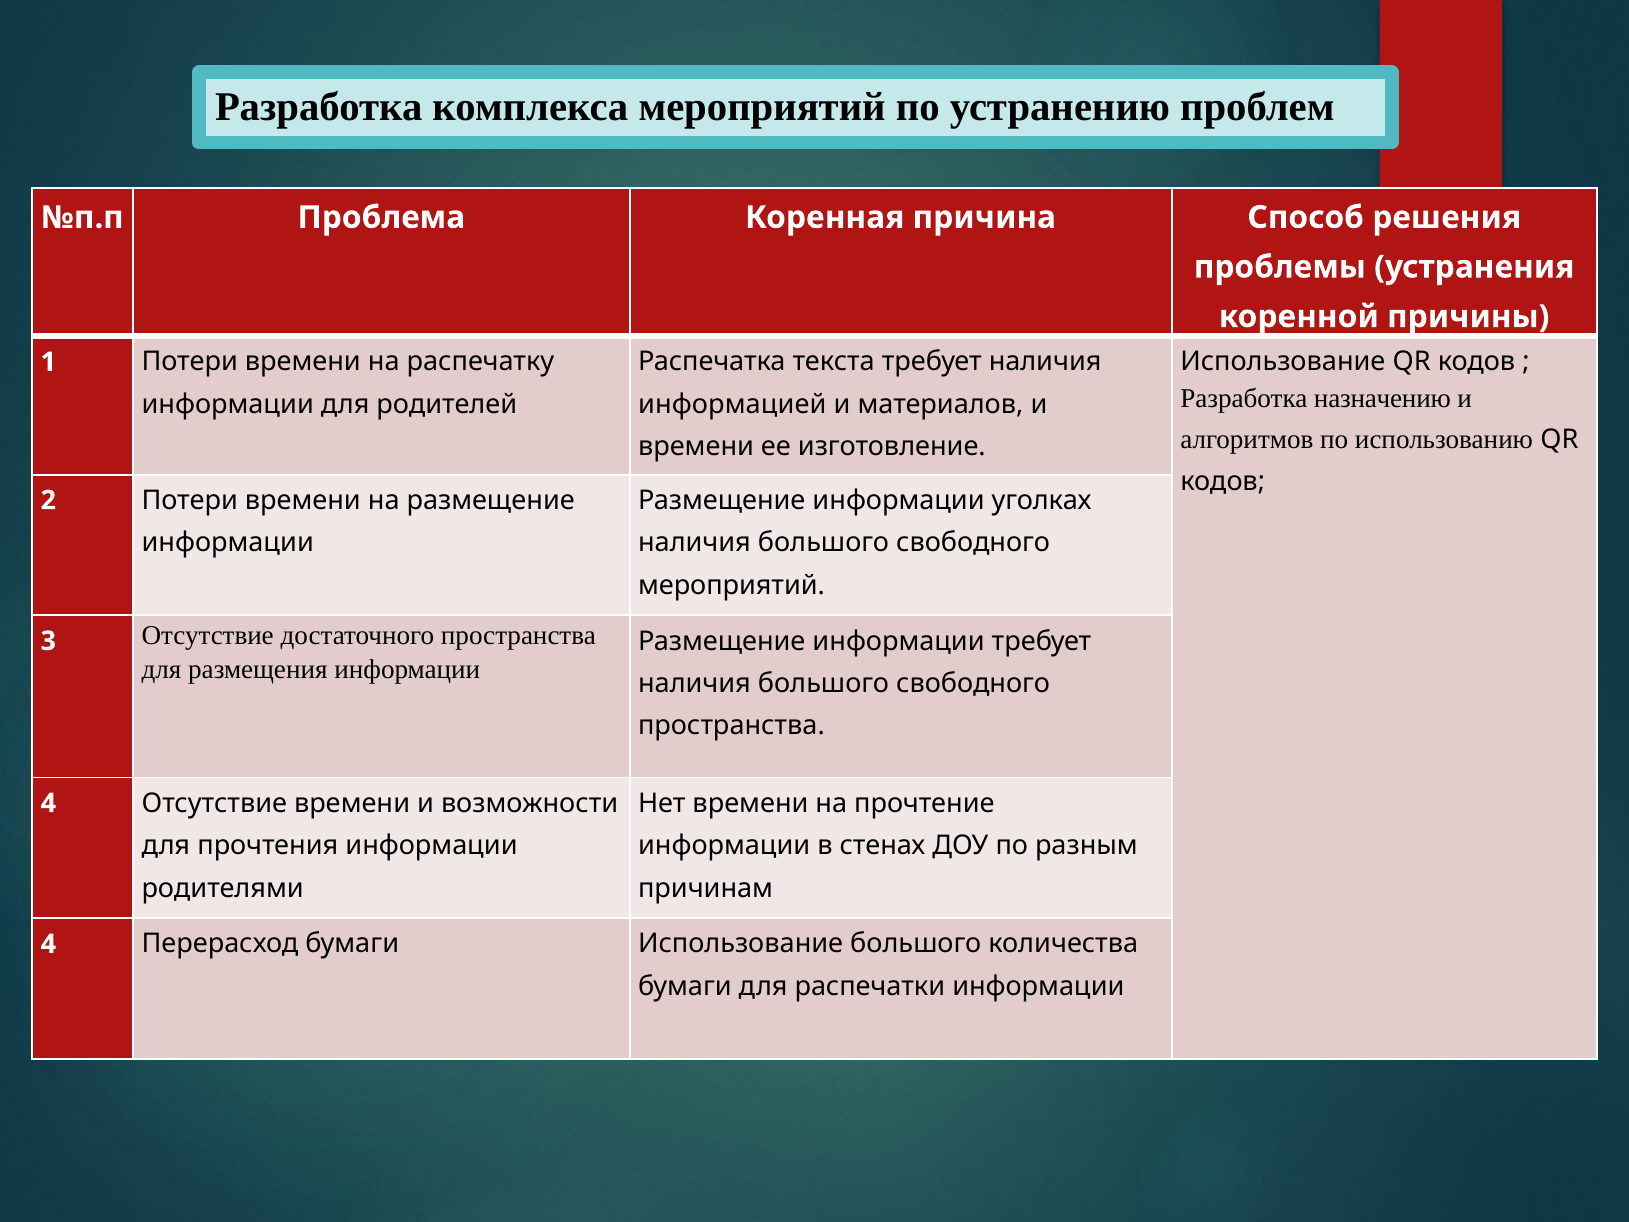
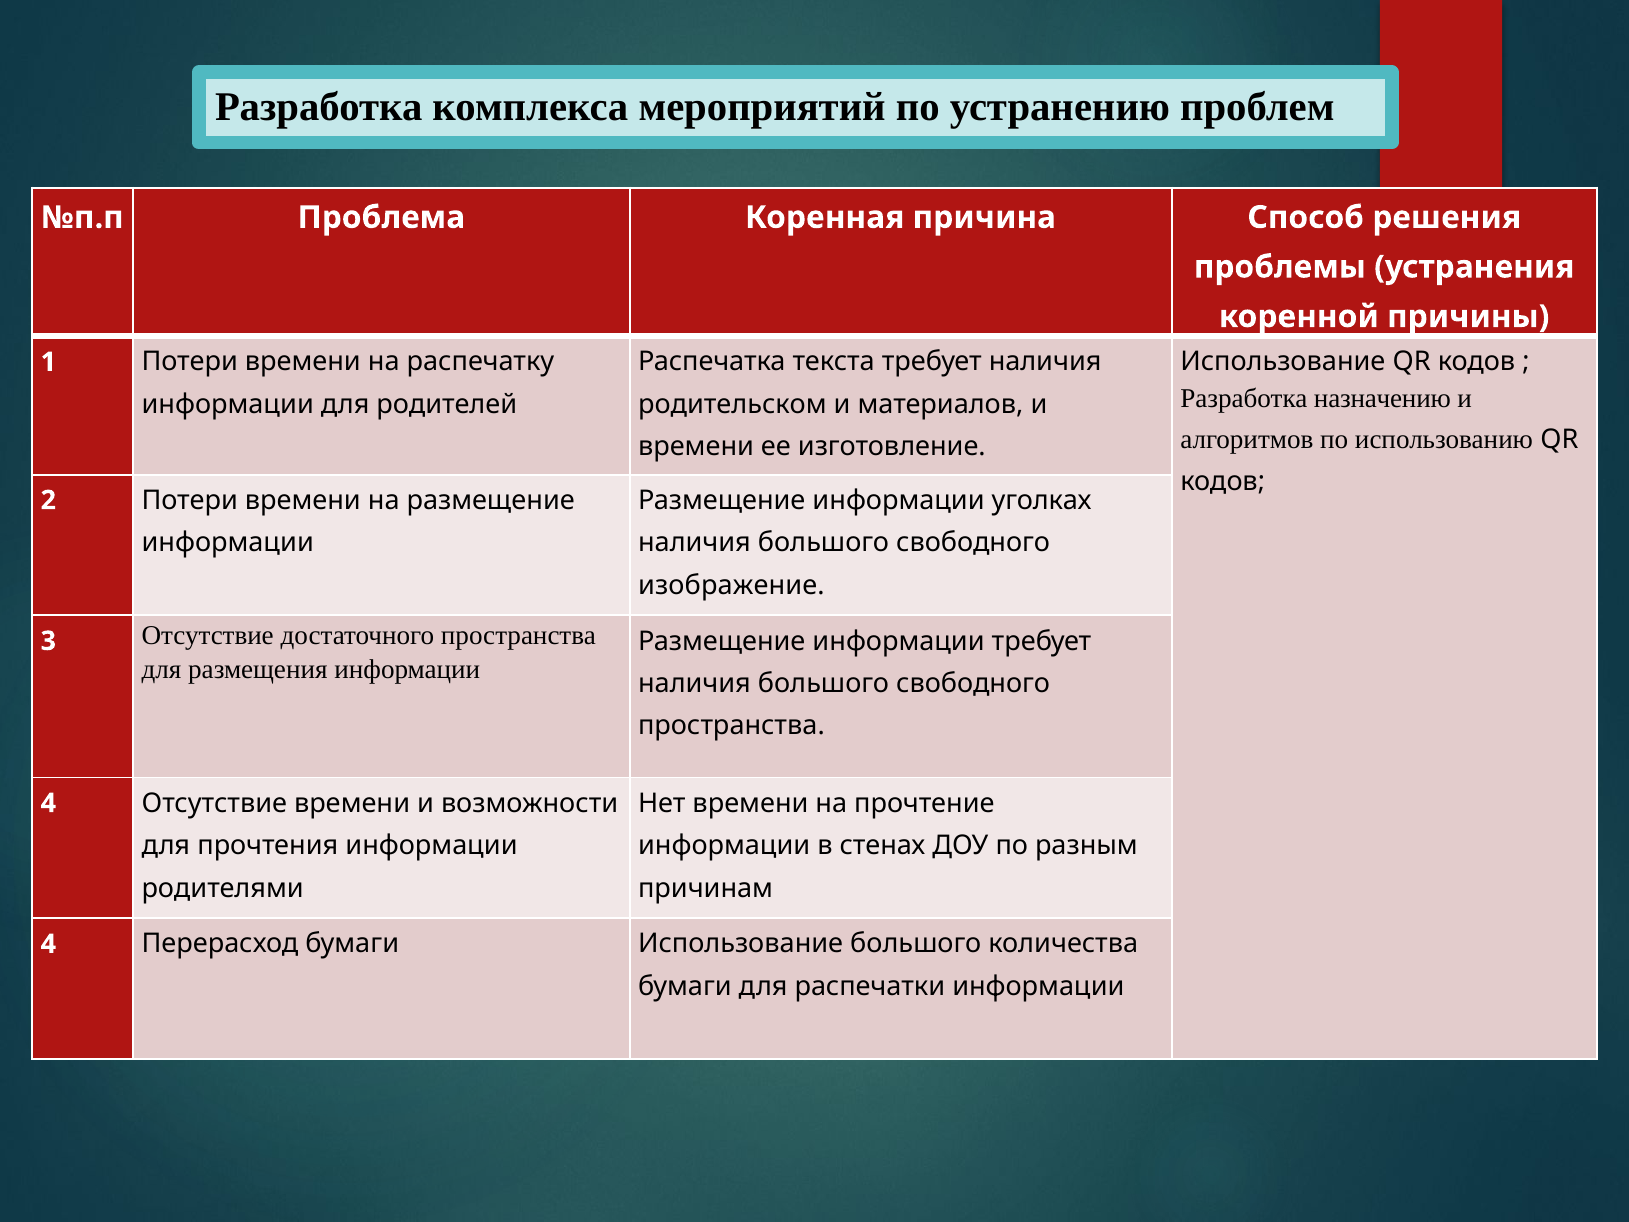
информацией: информацией -> родительском
мероприятий at (732, 585): мероприятий -> изображение
